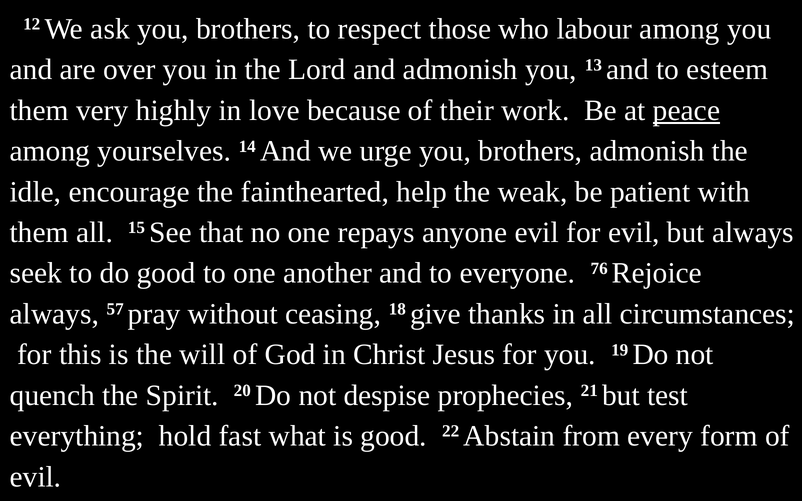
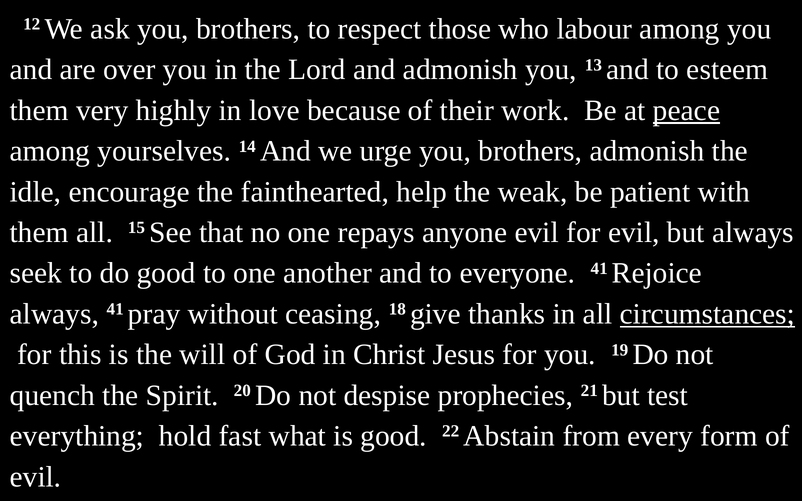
everyone 76: 76 -> 41
always 57: 57 -> 41
circumstances underline: none -> present
